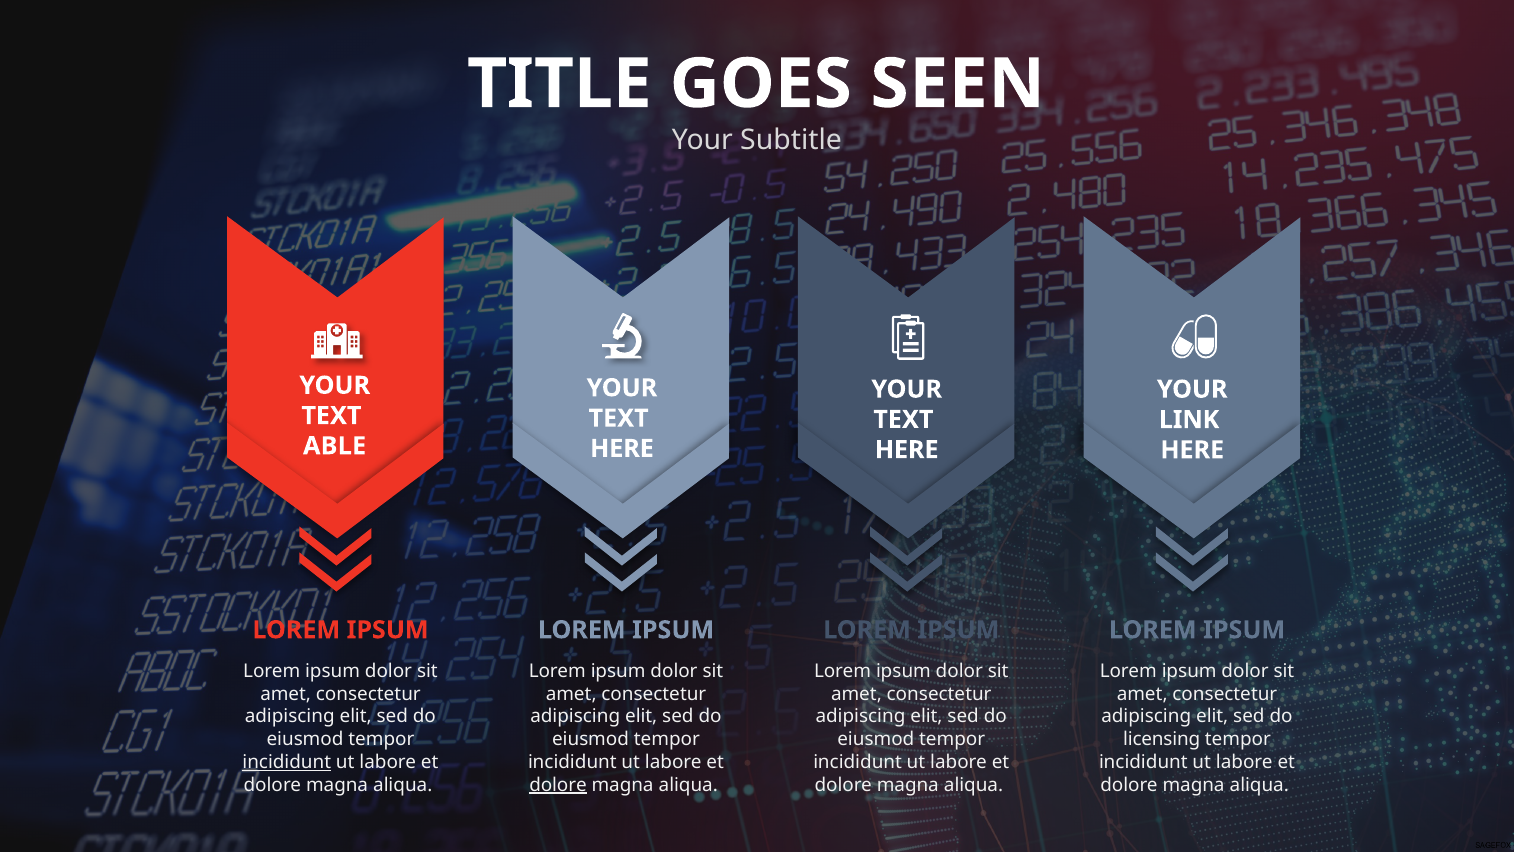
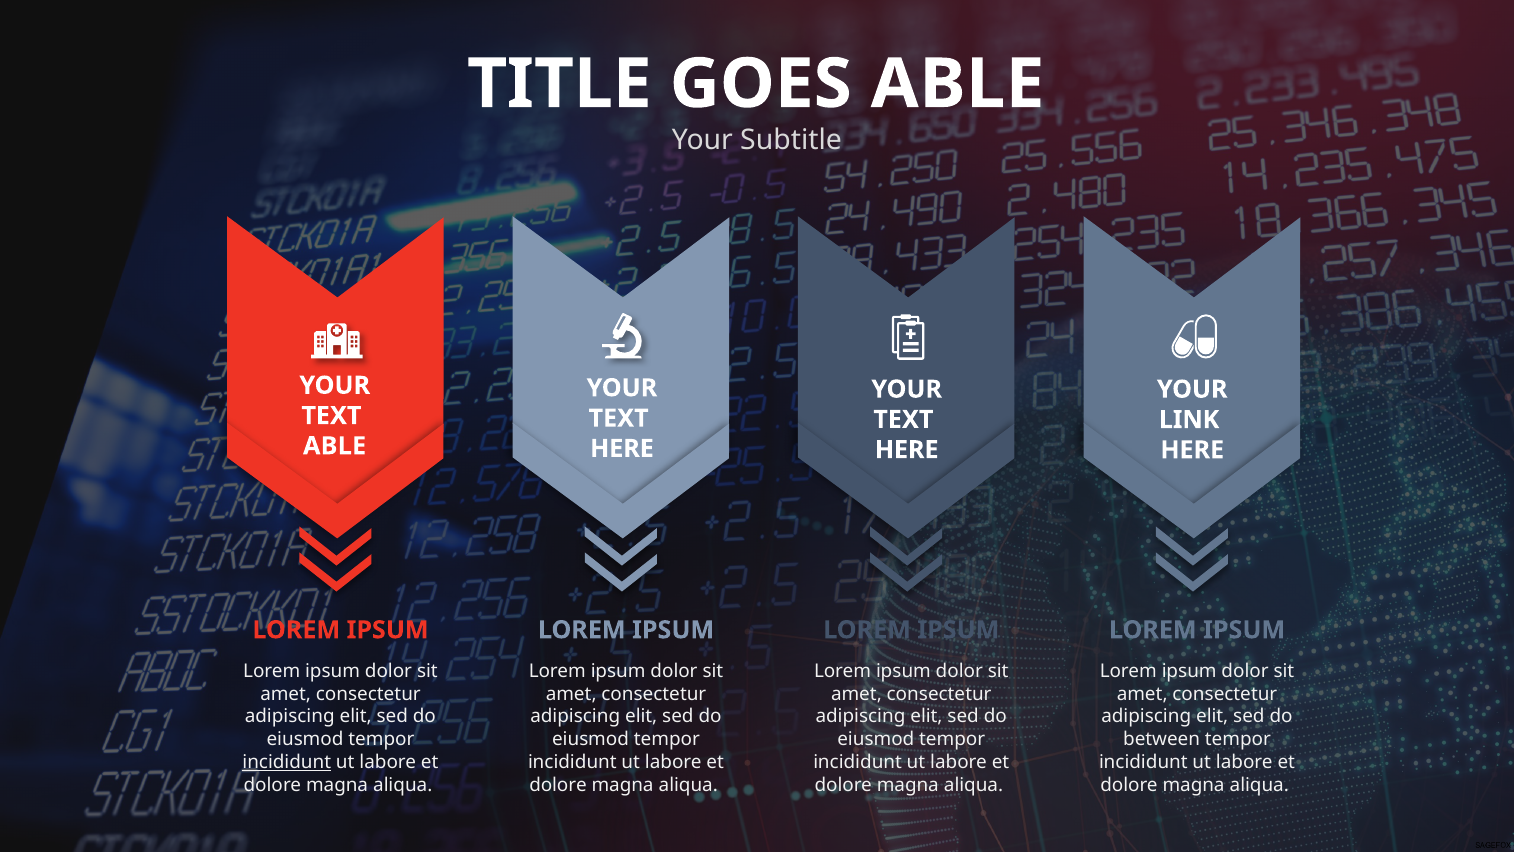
SEEN at (958, 84): SEEN -> ABLE
licensing: licensing -> between
dolore at (558, 784) underline: present -> none
